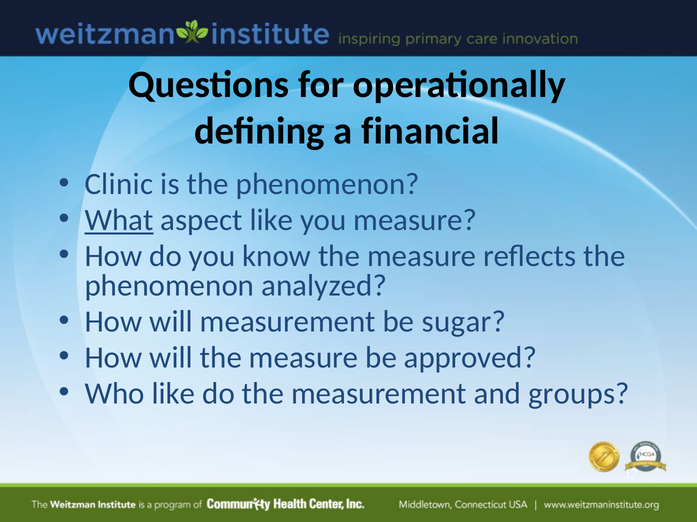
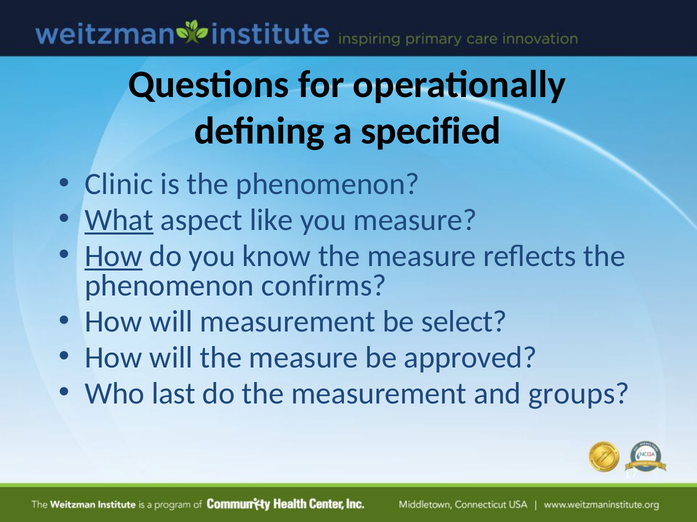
financial: financial -> specified
How at (114, 256) underline: none -> present
analyzed: analyzed -> confirms
sugar: sugar -> select
Who like: like -> last
